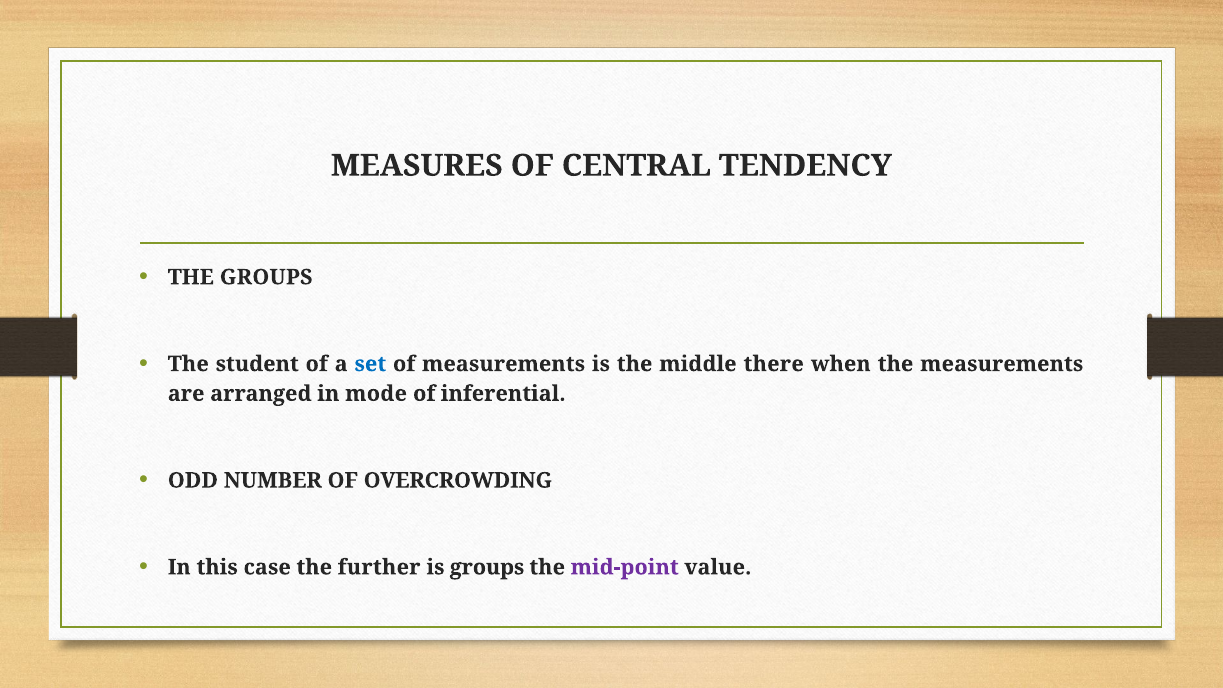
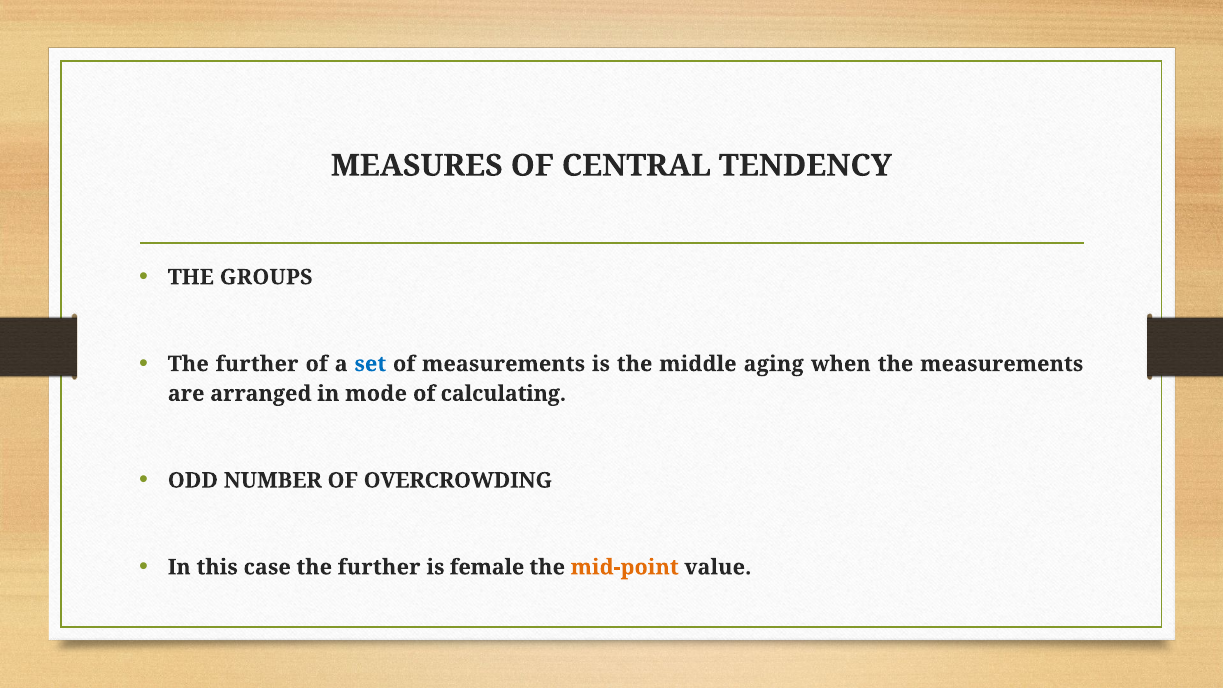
student at (257, 364): student -> further
there: there -> aging
inferential: inferential -> calculating
is groups: groups -> female
mid-point colour: purple -> orange
